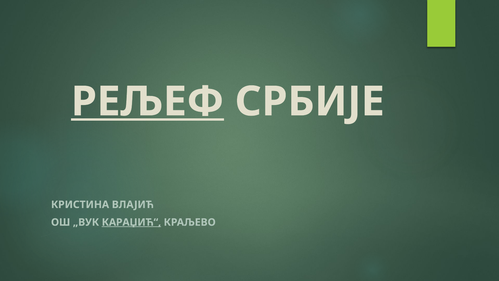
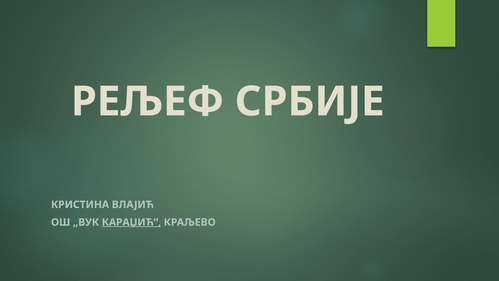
РЕЉЕФ underline: present -> none
